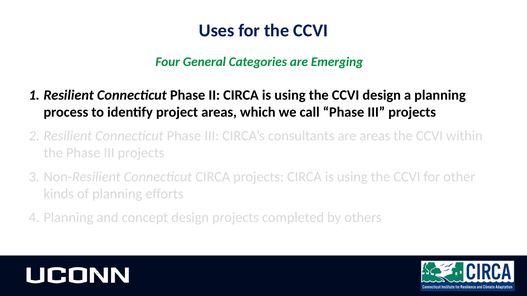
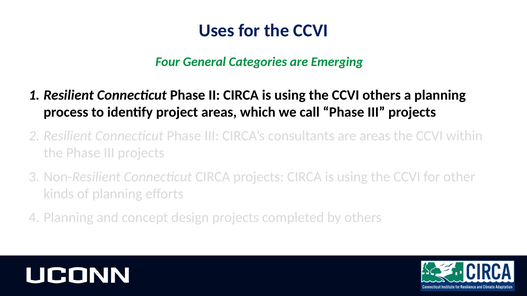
CCVI design: design -> others
